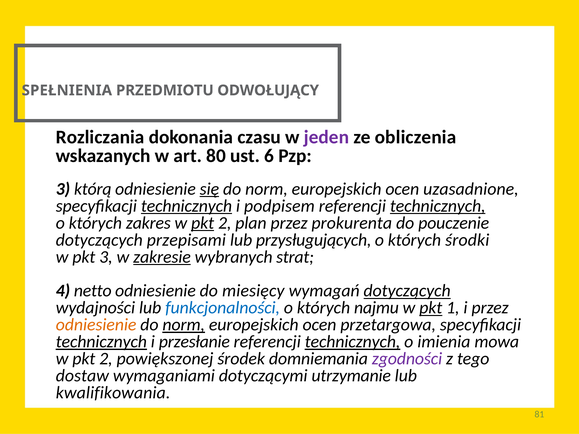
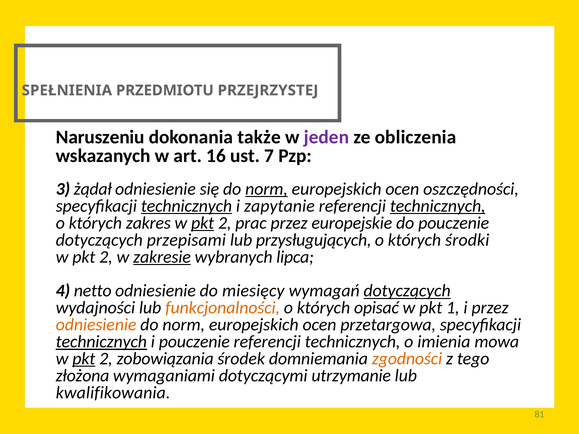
ODWOŁUJĄCY: ODWOŁUJĄCY -> PRZEJRZYSTEJ
Rozliczania: Rozliczania -> Naruszeniu
czasu: czasu -> także
80: 80 -> 16
6: 6 -> 7
którą: którą -> żądał
się underline: present -> none
norm at (266, 189) underline: none -> present
uzasadnione: uzasadnione -> oszczędności
podpisem: podpisem -> zapytanie
plan: plan -> prac
prokurenta: prokurenta -> europejskie
3 at (106, 257): 3 -> 2
strat: strat -> lipca
funkcjonalności colour: blue -> orange
najmu: najmu -> opisać
pkt at (431, 308) underline: present -> none
norm at (184, 325) underline: present -> none
i przesłanie: przesłanie -> pouczenie
technicznych at (353, 342) underline: present -> none
pkt at (84, 359) underline: none -> present
powiększonej: powiększonej -> zobowiązania
zgodności colour: purple -> orange
dostaw: dostaw -> złożona
